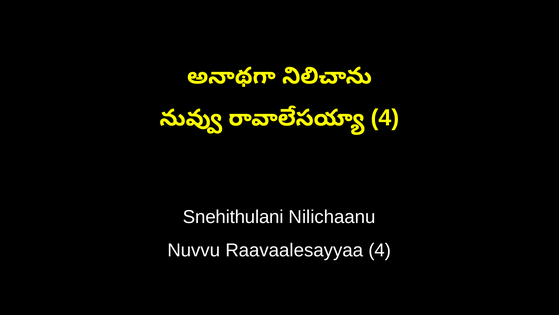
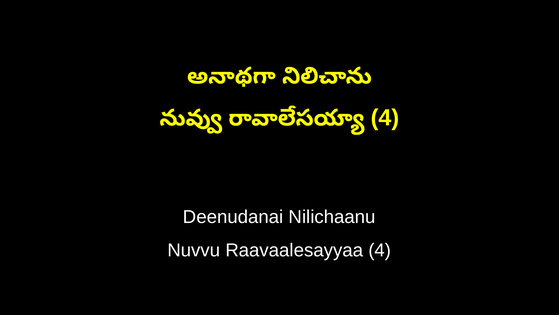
Snehithulani: Snehithulani -> Deenudanai
